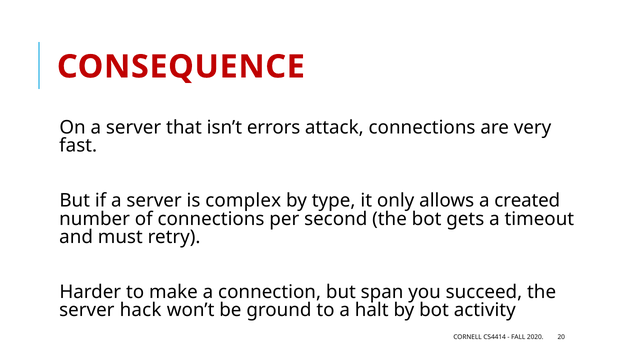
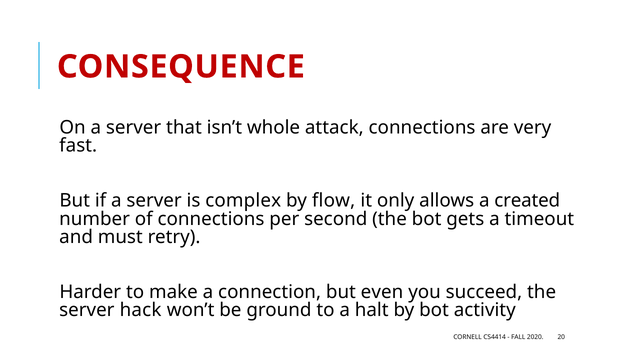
errors: errors -> whole
type: type -> flow
span: span -> even
